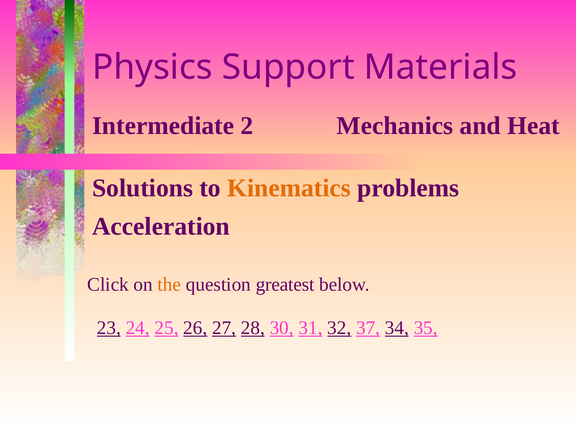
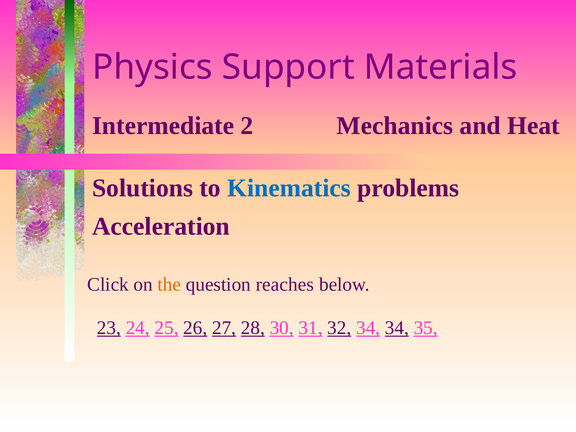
Kinematics colour: orange -> blue
greatest: greatest -> reaches
32 37: 37 -> 34
